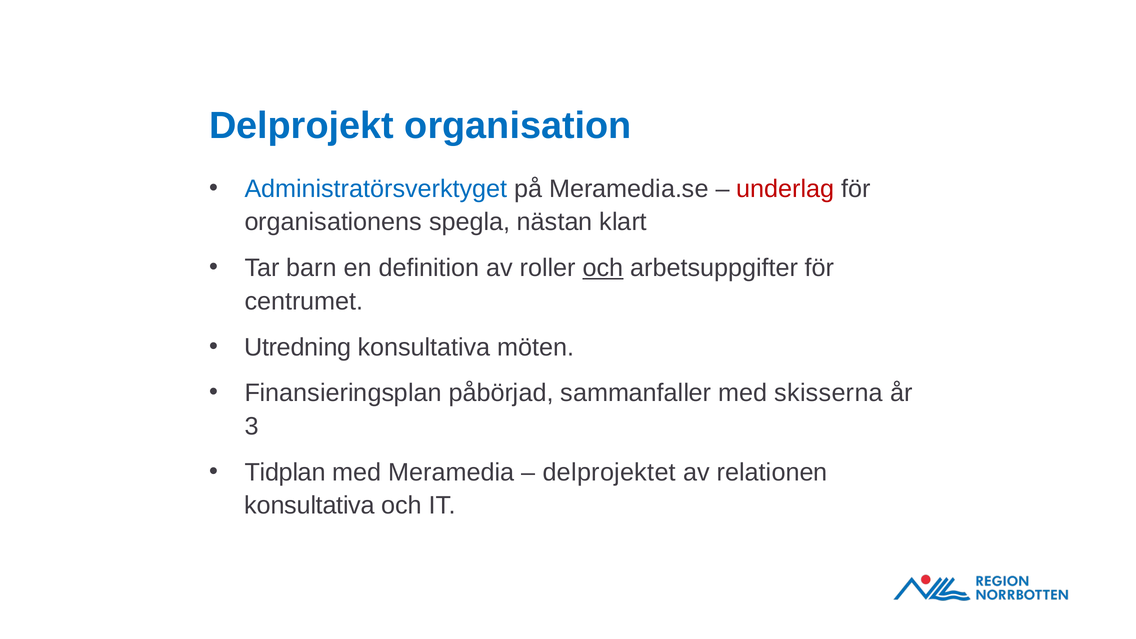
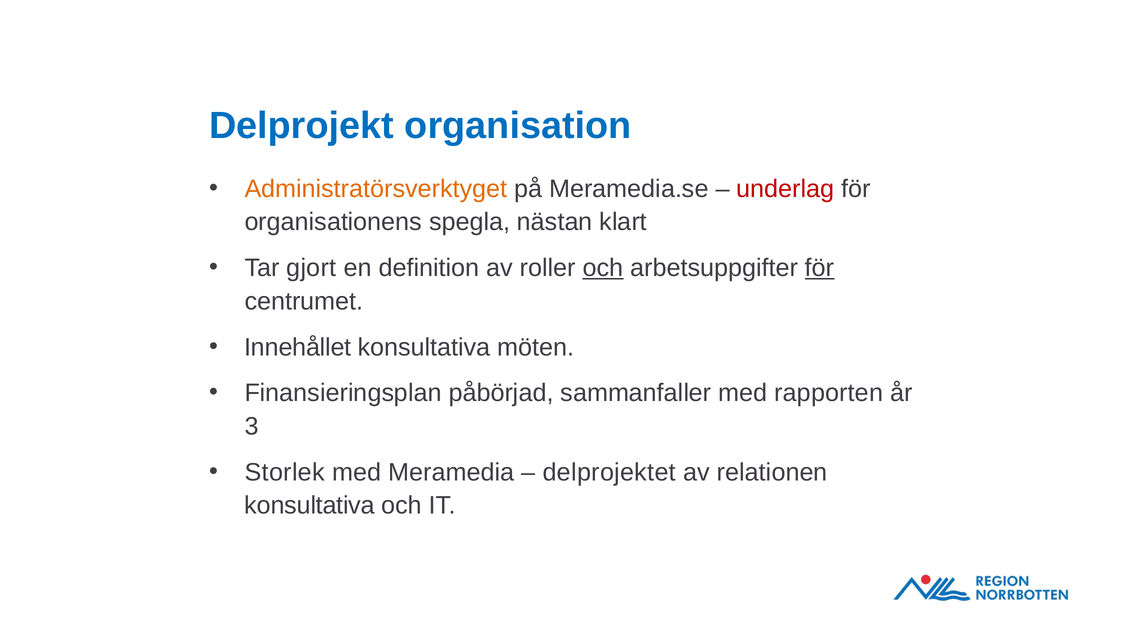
Administratörsverktyget colour: blue -> orange
barn: barn -> gjort
för at (820, 268) underline: none -> present
Utredning: Utredning -> Innehållet
skisserna: skisserna -> rapporten
Tidplan: Tidplan -> Storlek
